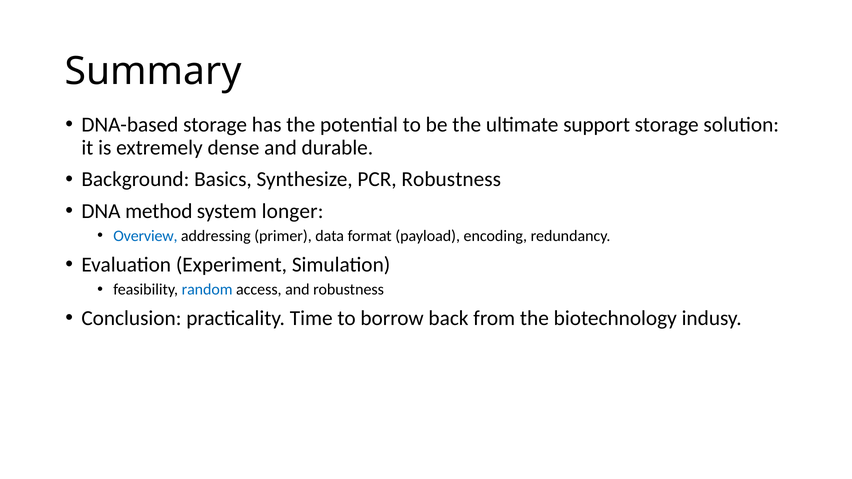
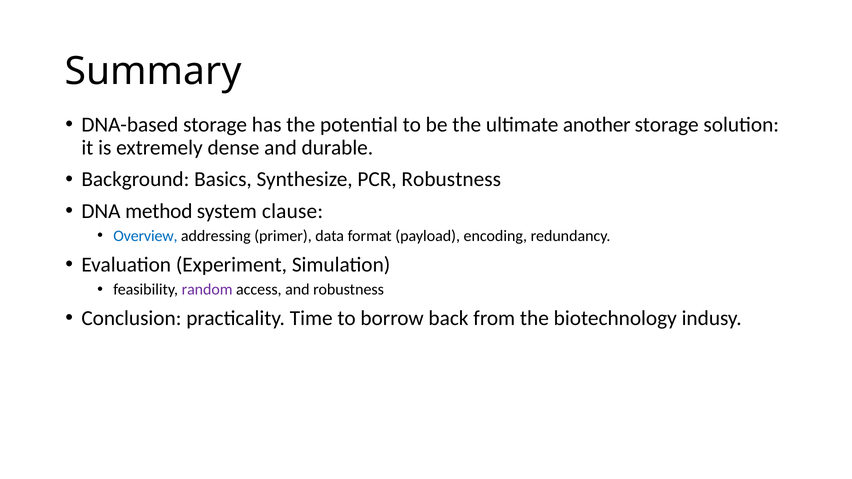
support: support -> another
longer: longer -> clause
random colour: blue -> purple
